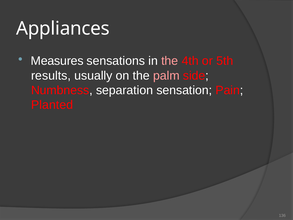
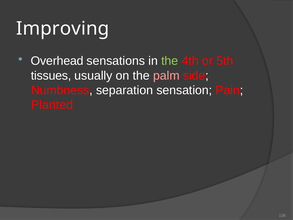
Appliances: Appliances -> Improving
Measures: Measures -> Overhead
the at (170, 61) colour: pink -> light green
results: results -> tissues
